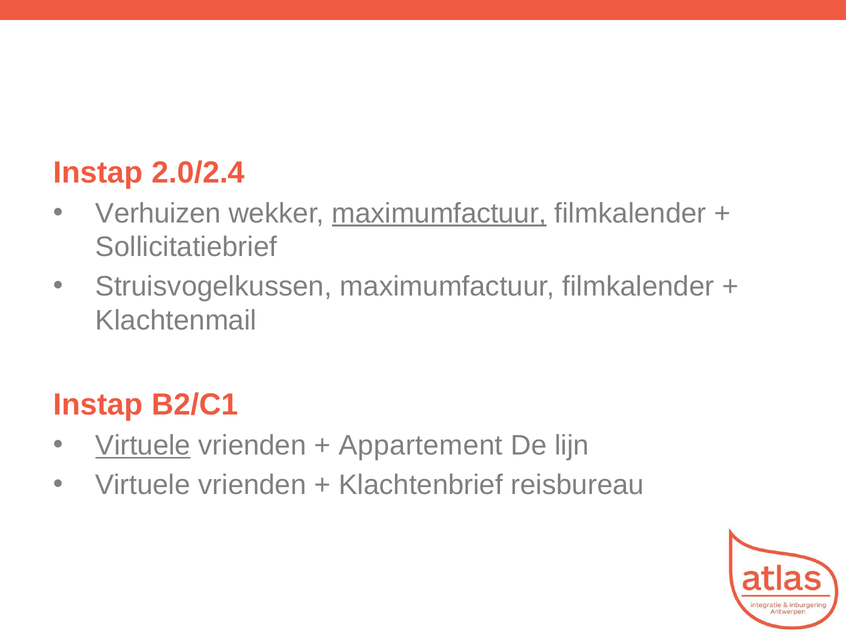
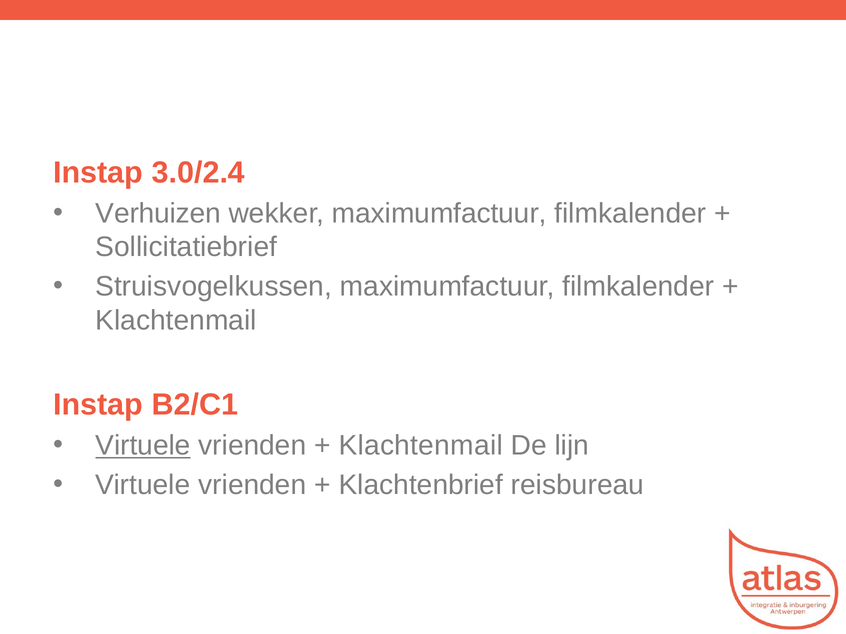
2.0/2.4: 2.0/2.4 -> 3.0/2.4
maximumfactuur at (439, 214) underline: present -> none
Appartement at (421, 446): Appartement -> Klachtenmail
